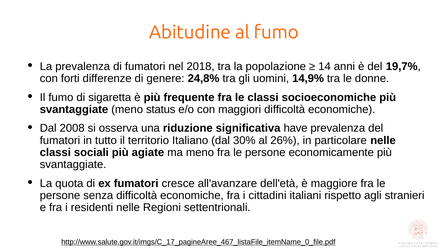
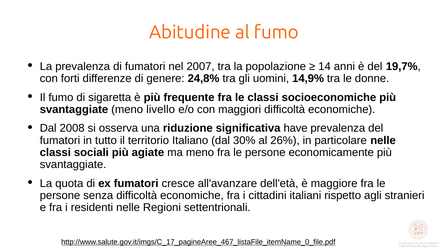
2018: 2018 -> 2007
status: status -> livello
